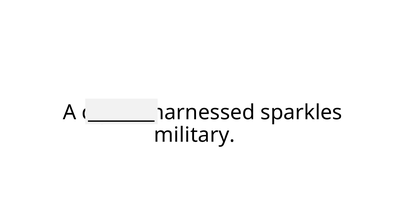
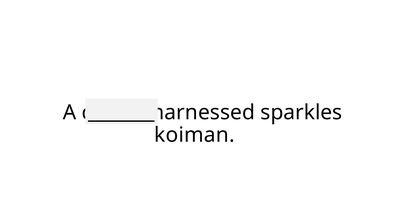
military: military -> koiman
